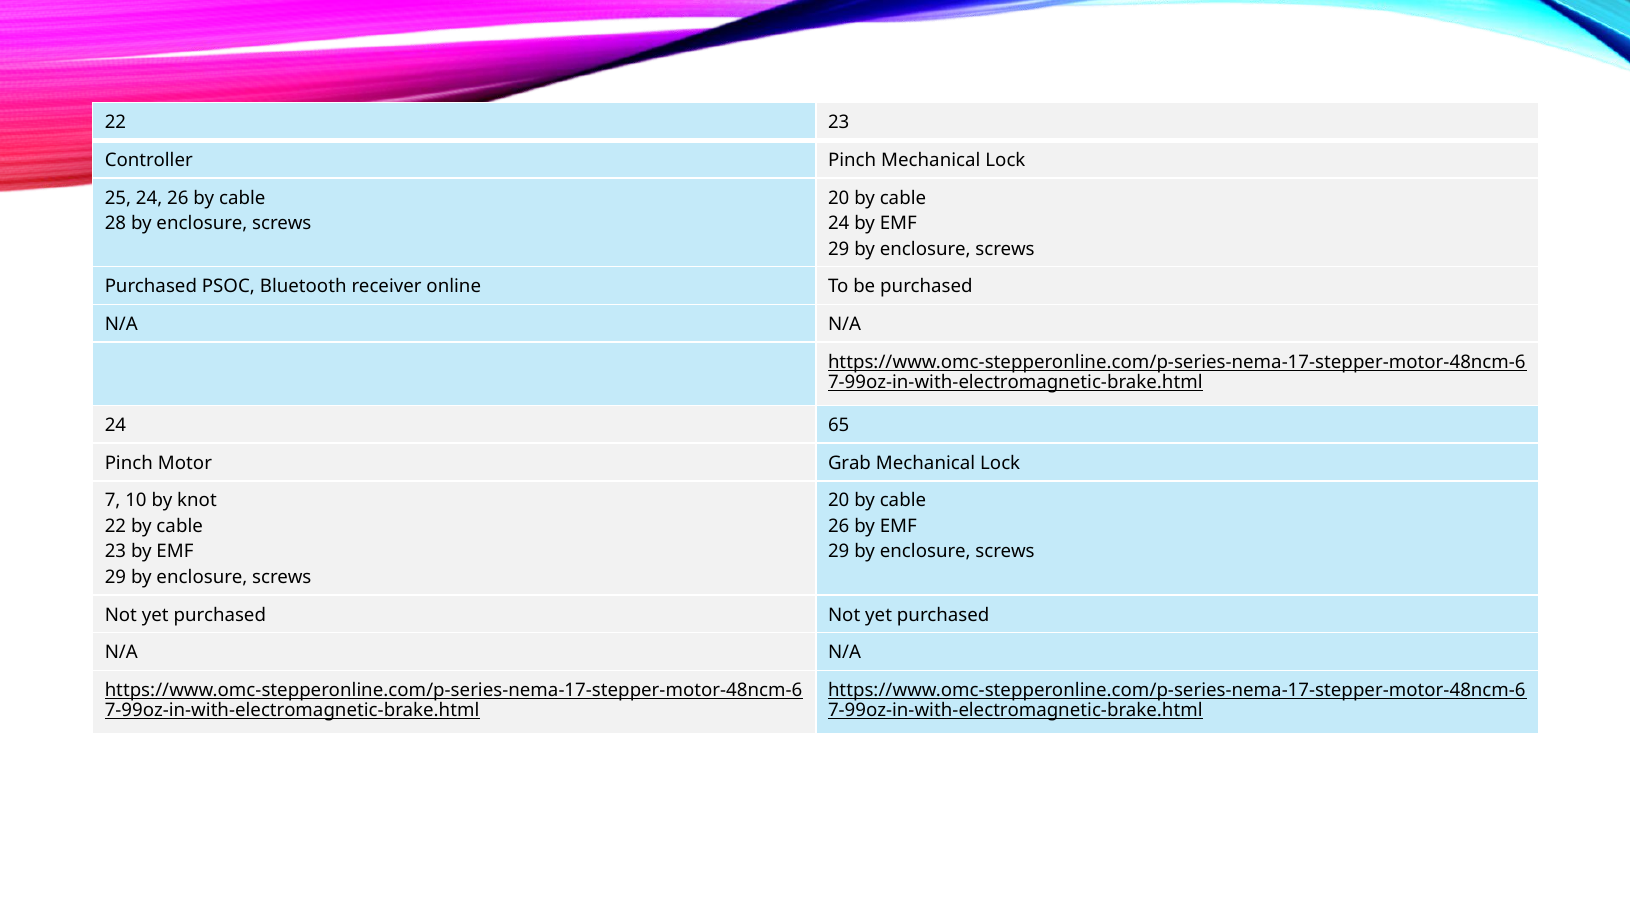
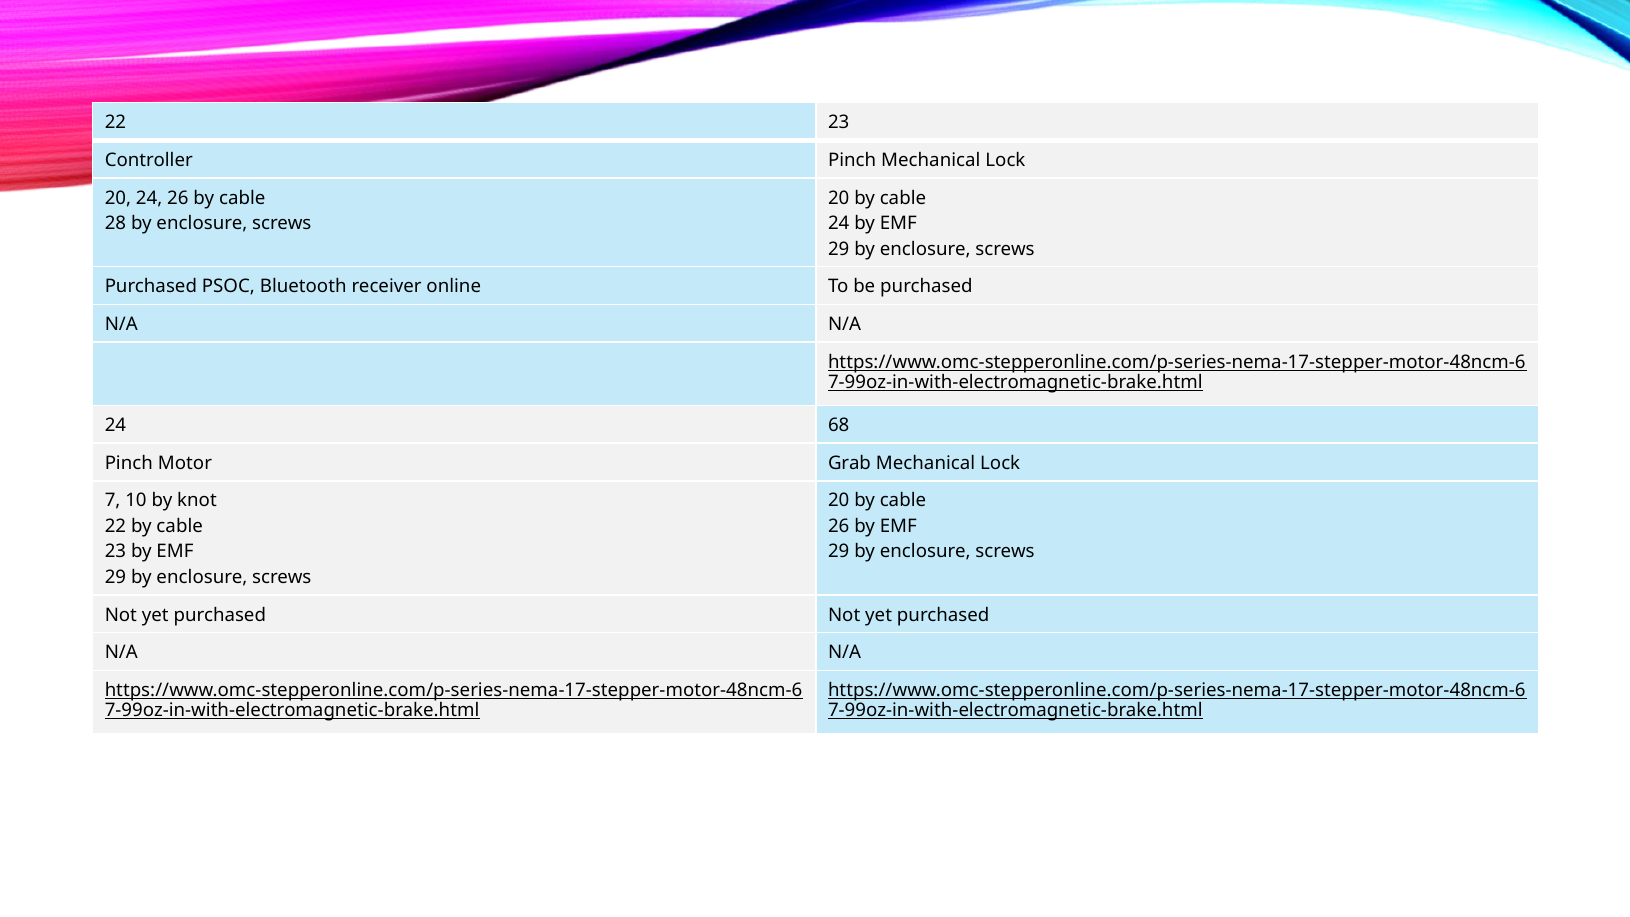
25 at (118, 198): 25 -> 20
65: 65 -> 68
